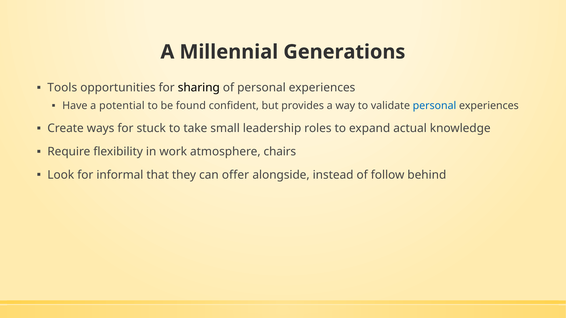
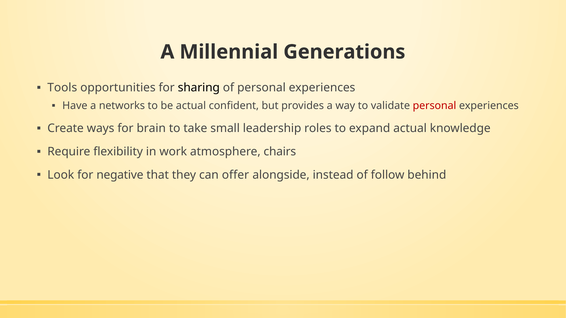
potential: potential -> networks
be found: found -> actual
personal at (435, 106) colour: blue -> red
stuck: stuck -> brain
informal: informal -> negative
